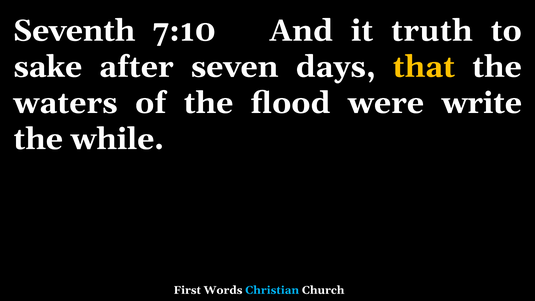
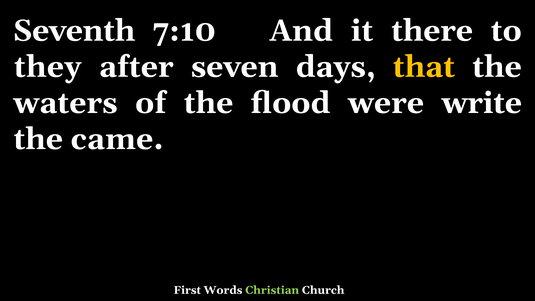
truth: truth -> there
sake: sake -> they
while: while -> came
Christian colour: light blue -> light green
